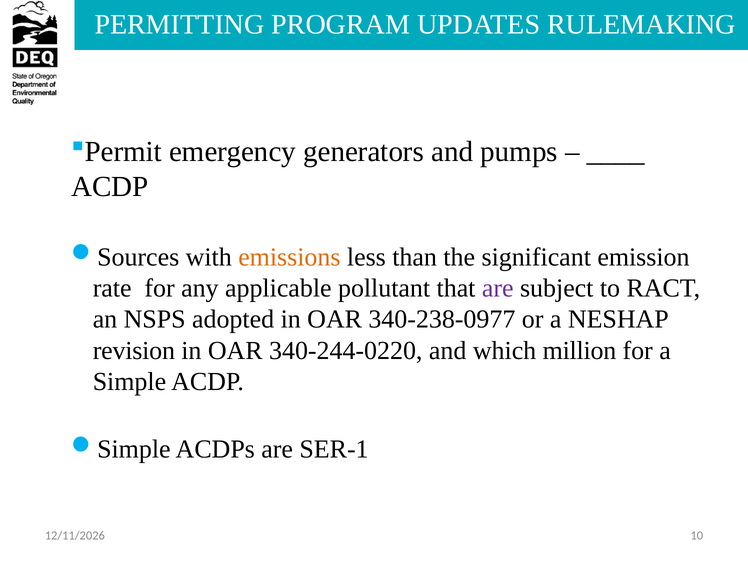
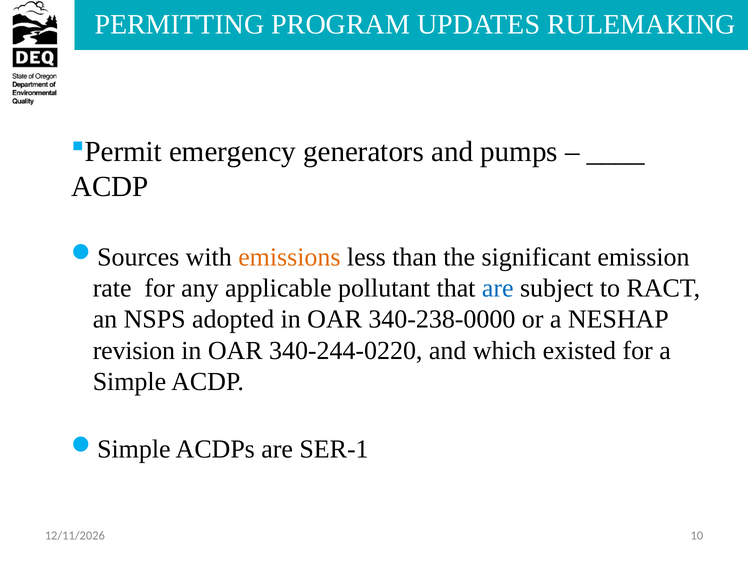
are at (498, 288) colour: purple -> blue
340-238-0977: 340-238-0977 -> 340-238-0000
million: million -> existed
